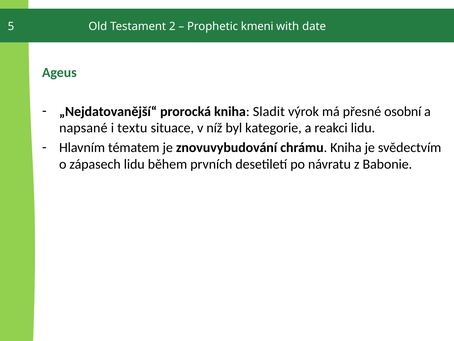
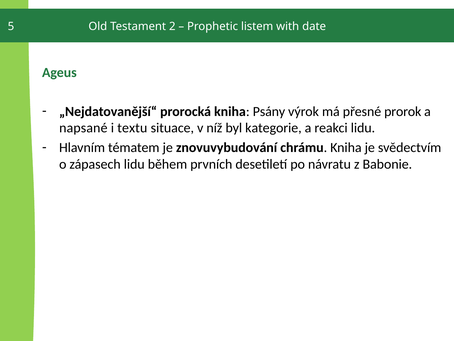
kmeni: kmeni -> listem
Sladit: Sladit -> Psány
osobní: osobní -> prorok
